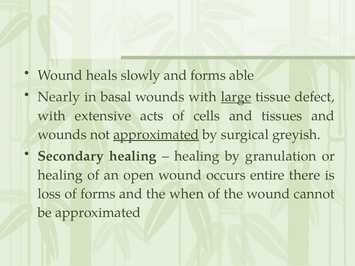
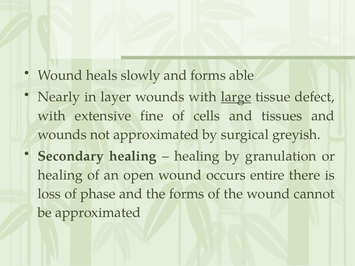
basal: basal -> layer
acts: acts -> fine
approximated at (156, 135) underline: present -> none
of forms: forms -> phase
the when: when -> forms
